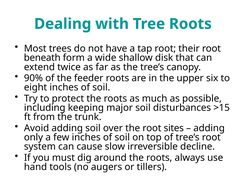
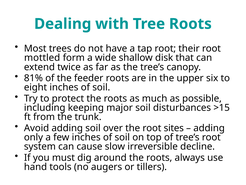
beneath: beneath -> mottled
90%: 90% -> 81%
